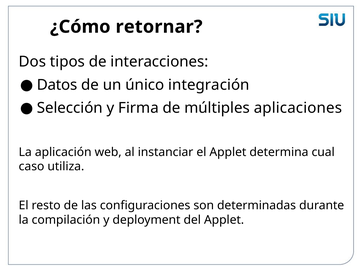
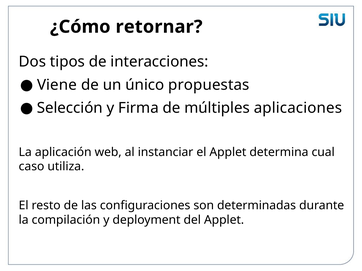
Datos: Datos -> Viene
integración: integración -> propuestas
